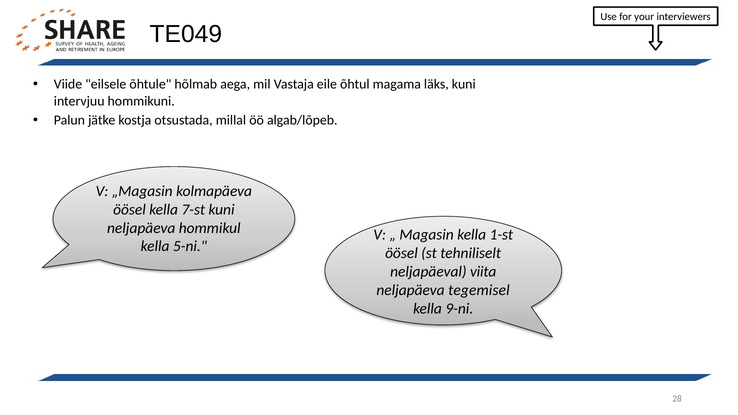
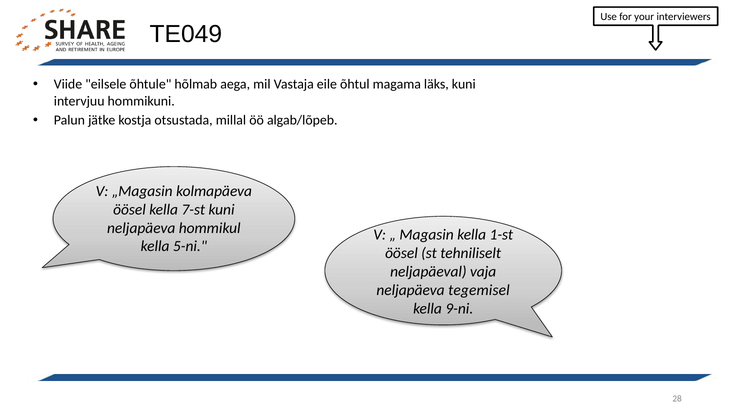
viita: viita -> vaja
